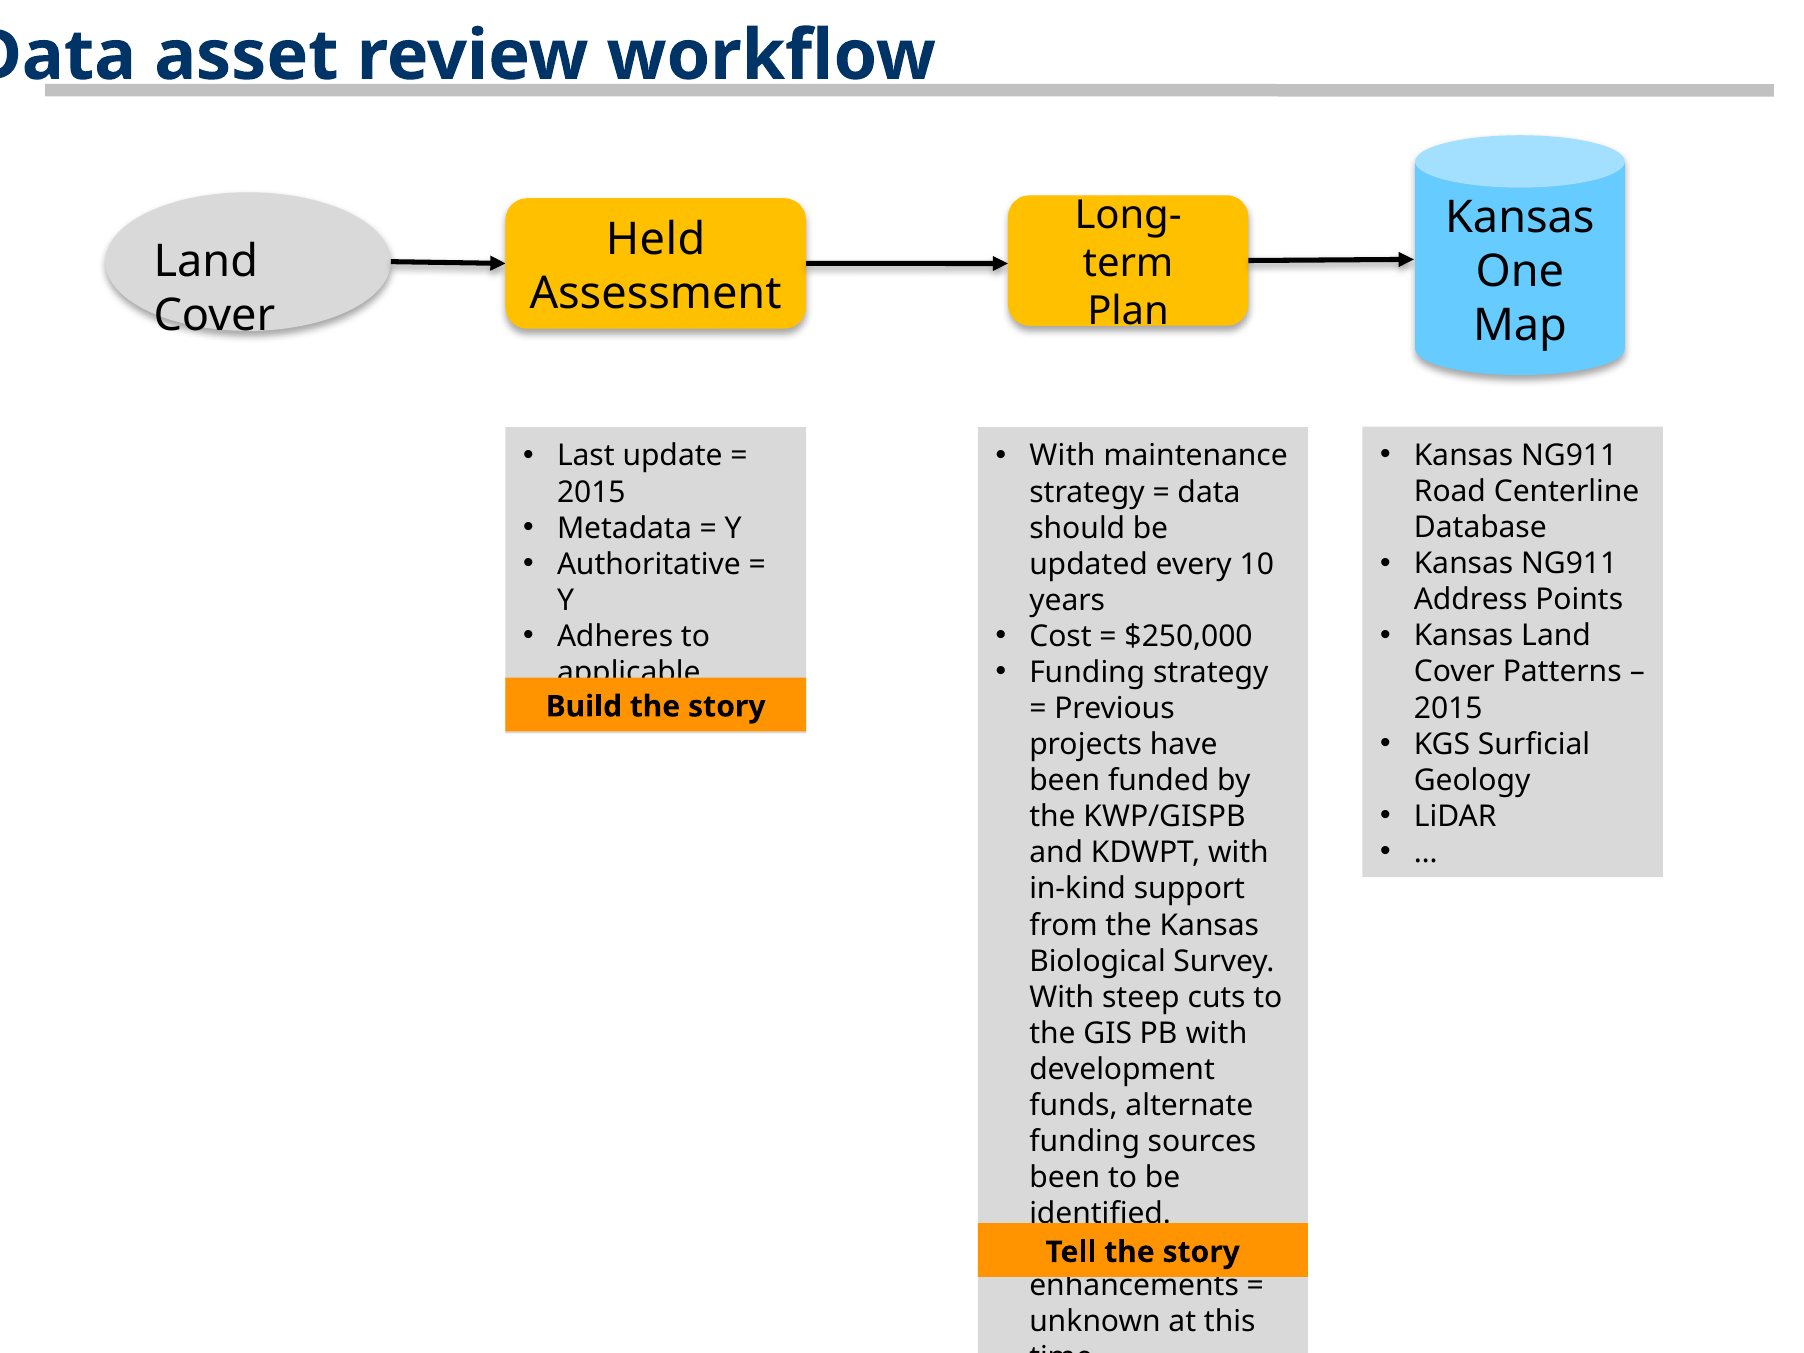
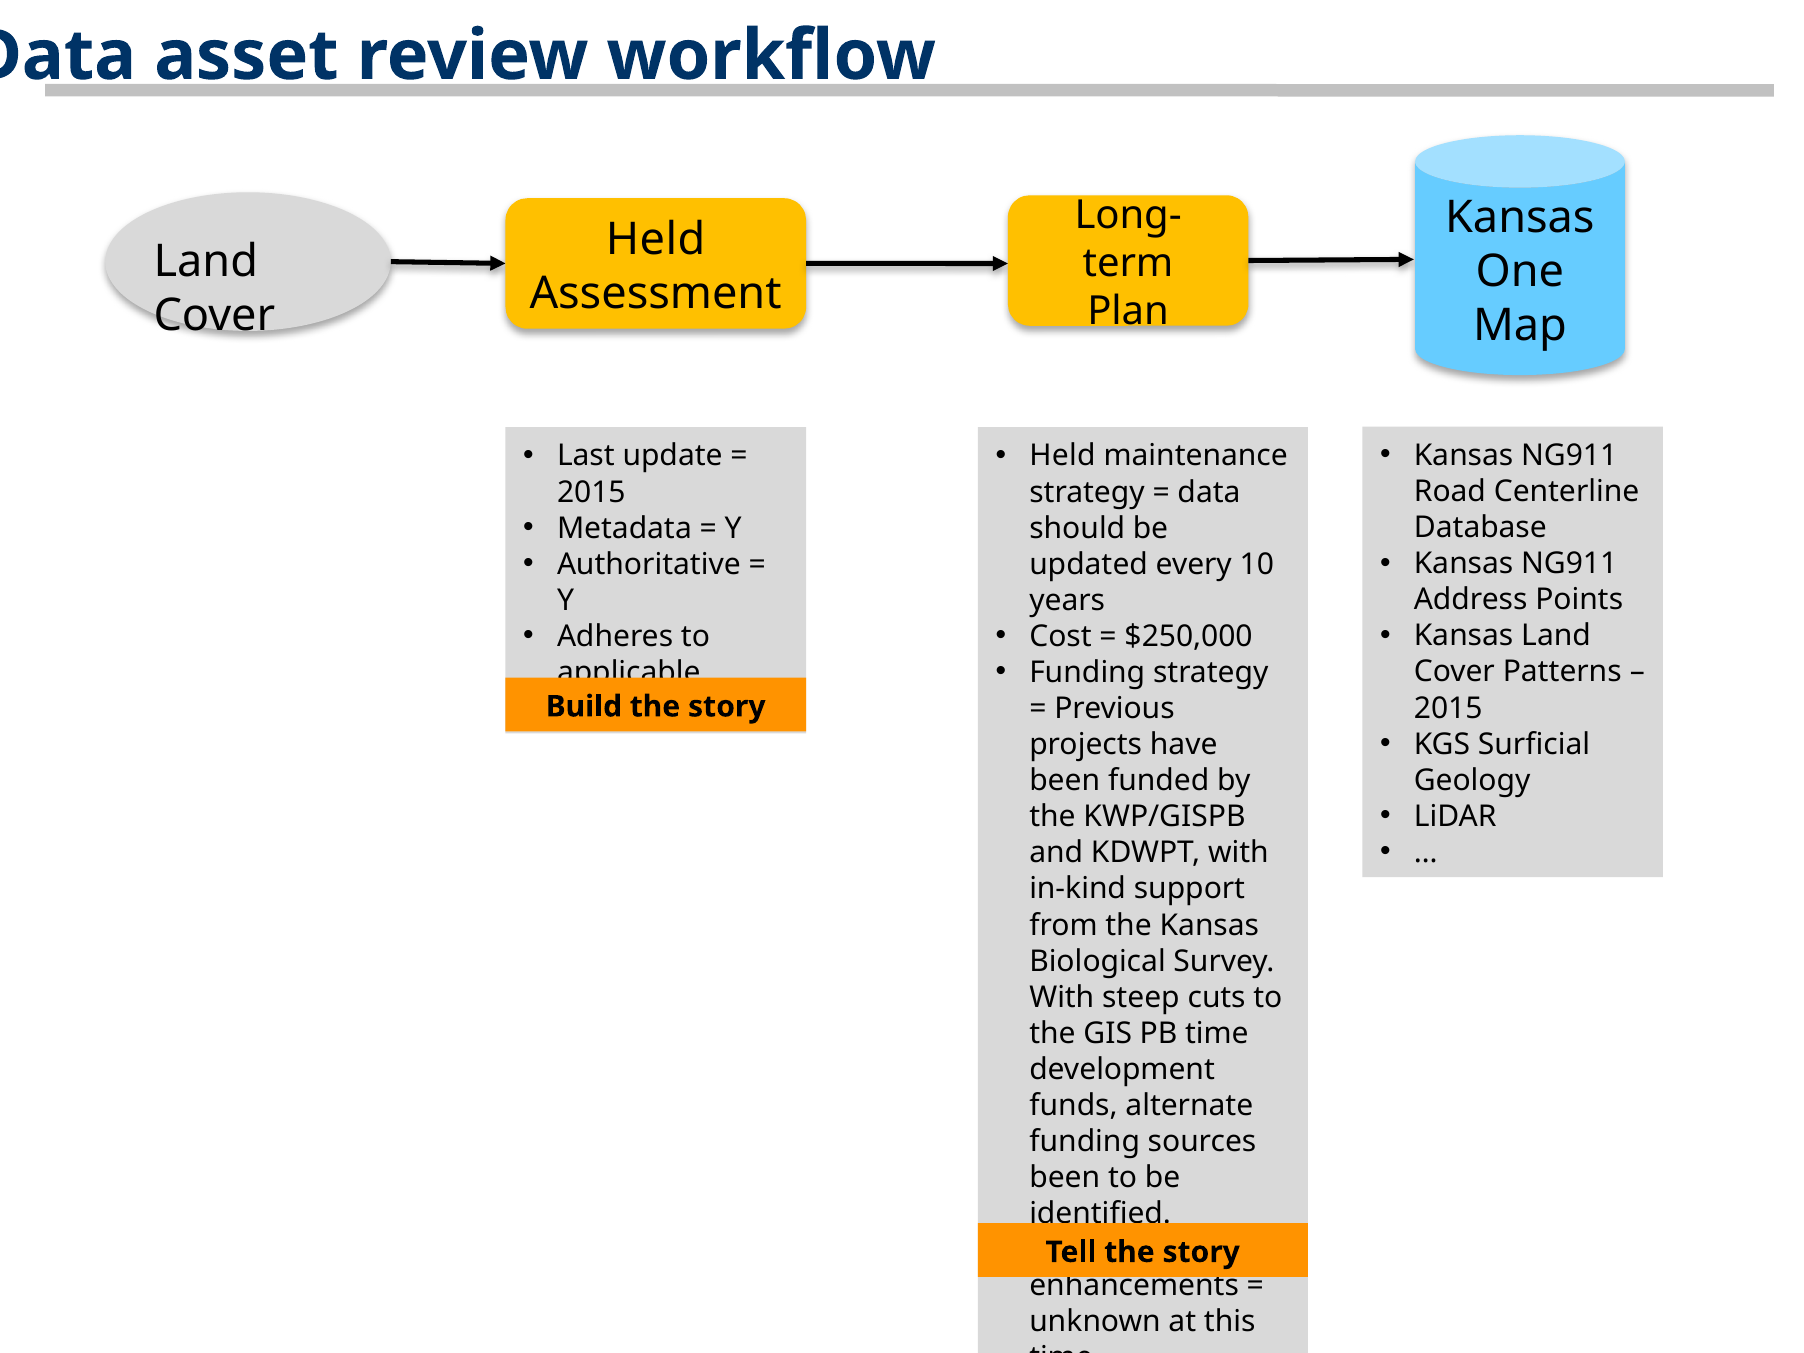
With at (1062, 456): With -> Held
PB with: with -> time
